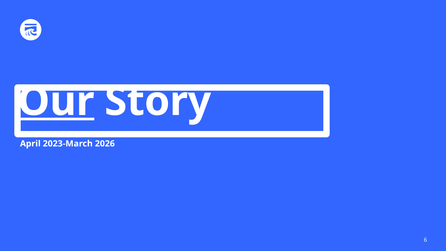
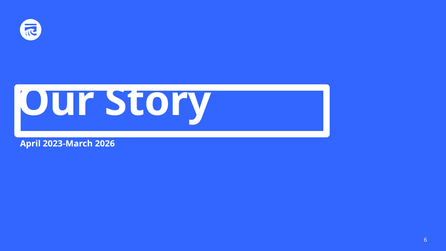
Our underline: present -> none
